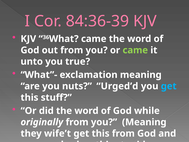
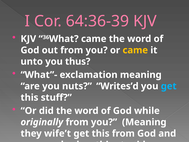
84:36-39: 84:36-39 -> 64:36-39
came at (135, 50) colour: light green -> yellow
true: true -> thus
Urged’d: Urged’d -> Writes’d
